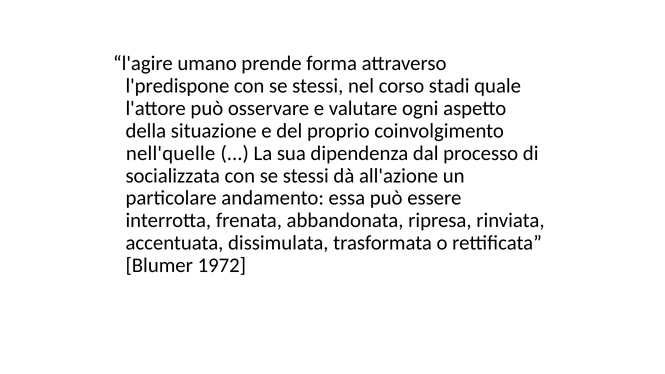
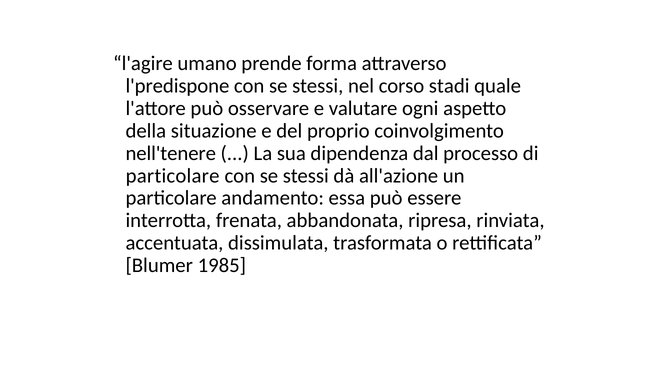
nell'quelle: nell'quelle -> nell'tenere
socializzata at (173, 176): socializzata -> particolare
1972: 1972 -> 1985
